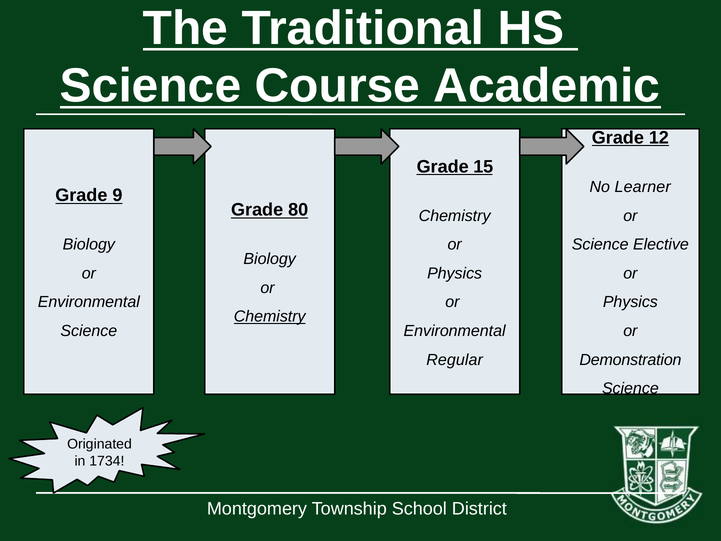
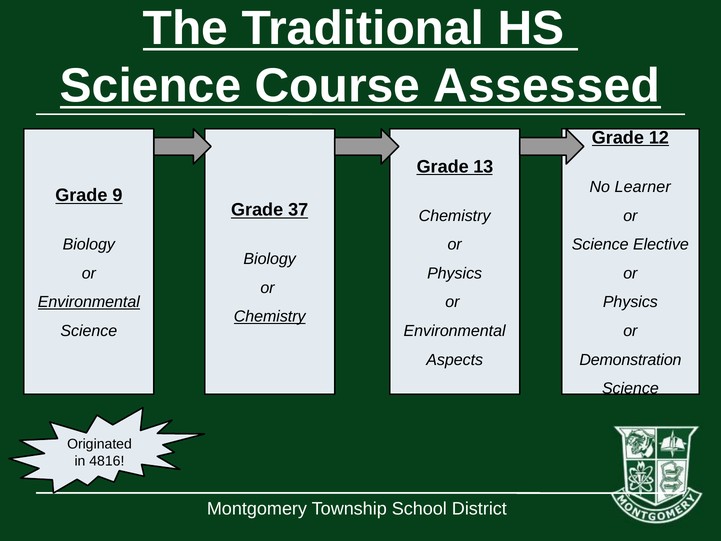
Academic: Academic -> Assessed
15: 15 -> 13
80: 80 -> 37
Environmental at (89, 302) underline: none -> present
Regular: Regular -> Aspects
1734: 1734 -> 4816
